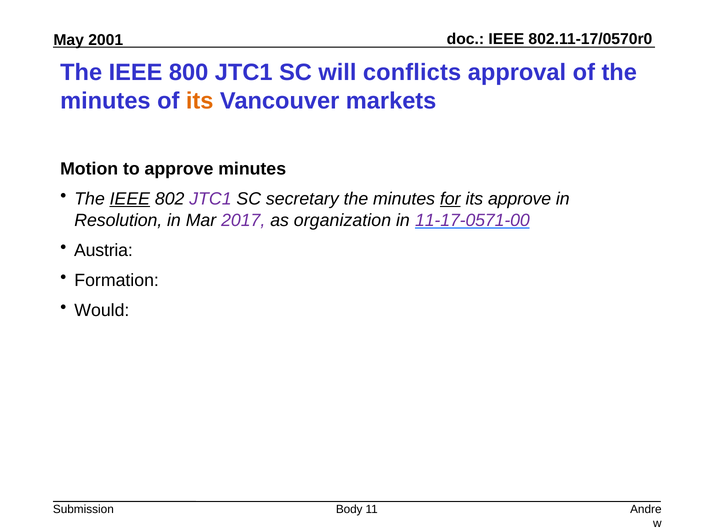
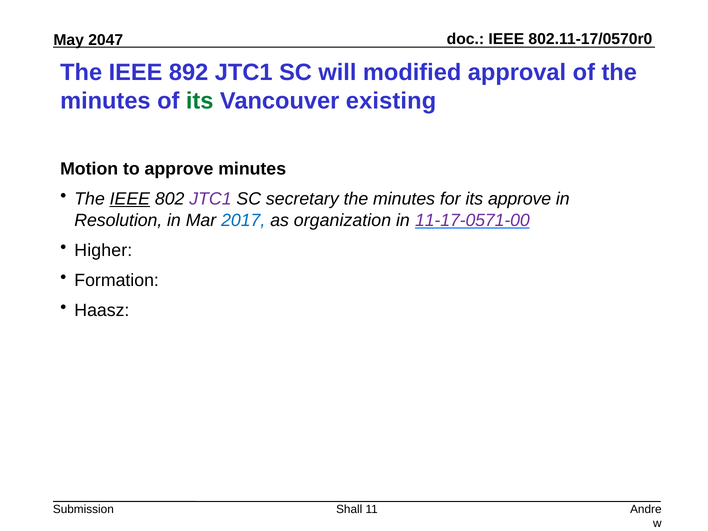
2001: 2001 -> 2047
800: 800 -> 892
conflicts: conflicts -> modified
its at (200, 101) colour: orange -> green
markets: markets -> existing
for underline: present -> none
2017 colour: purple -> blue
Austria: Austria -> Higher
Would: Would -> Haasz
Body: Body -> Shall
